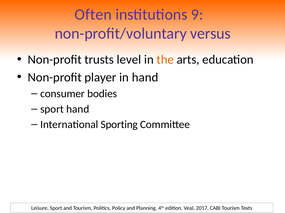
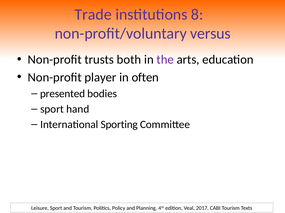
Often: Often -> Trade
9: 9 -> 8
level: level -> both
the colour: orange -> purple
in hand: hand -> often
consumer: consumer -> presented
